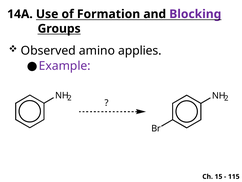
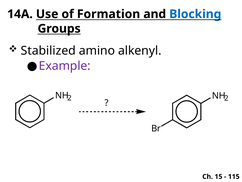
Blocking colour: purple -> blue
Observed: Observed -> Stabilized
applies: applies -> alkenyl
